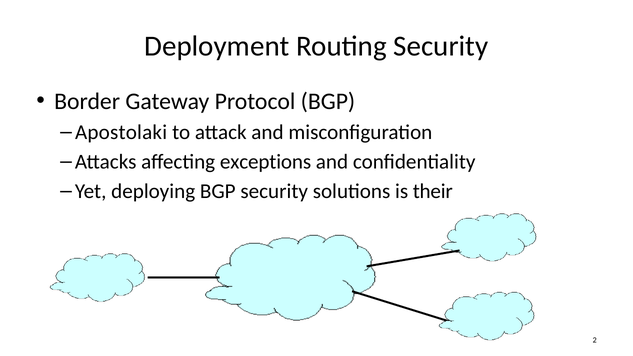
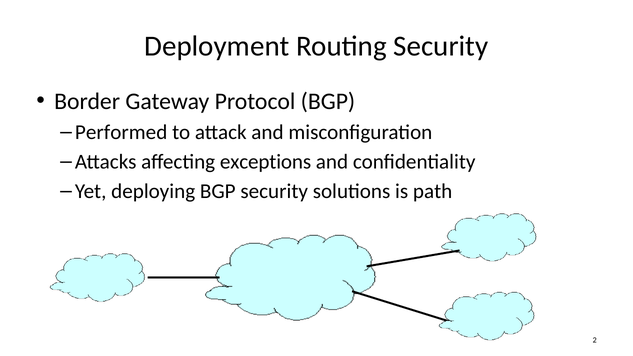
Apostolaki: Apostolaki -> Performed
their: their -> path
